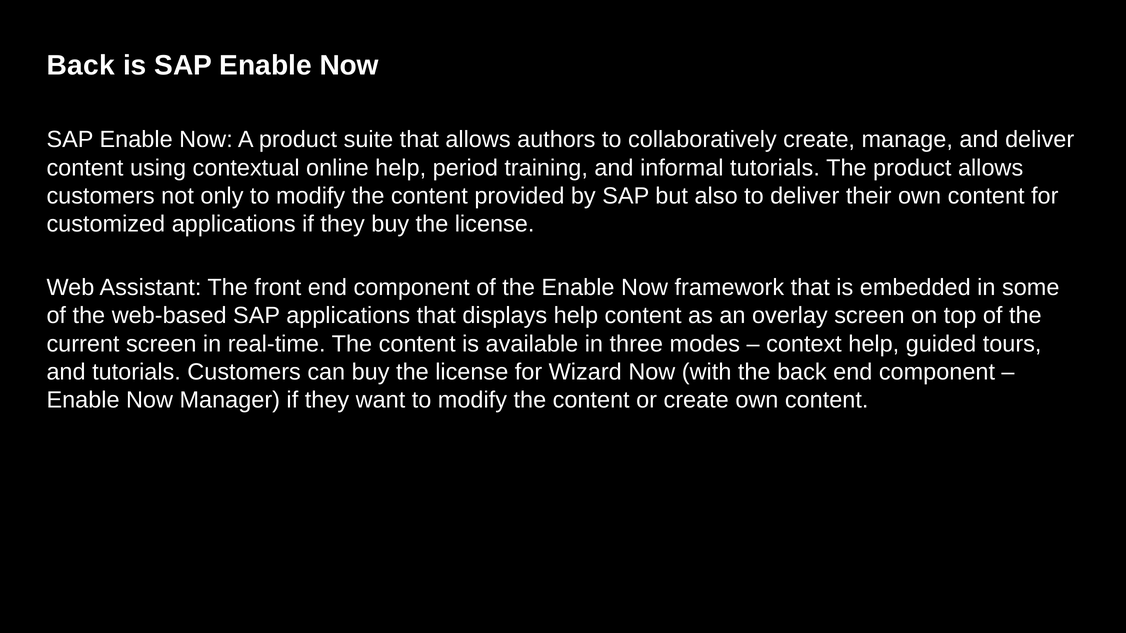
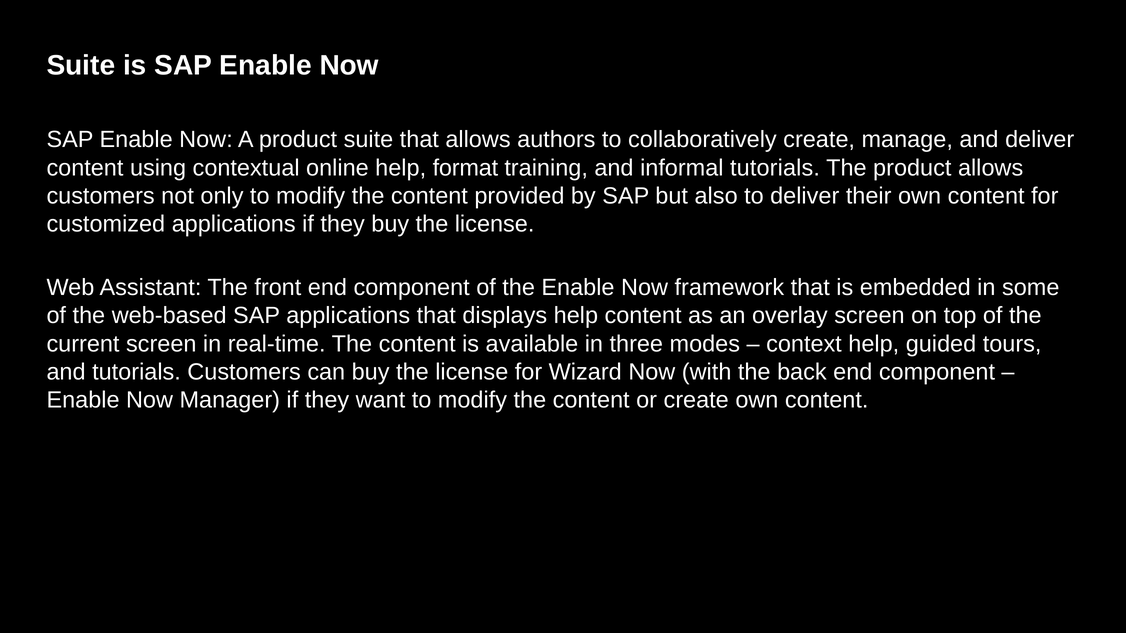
Back at (81, 65): Back -> Suite
period: period -> format
